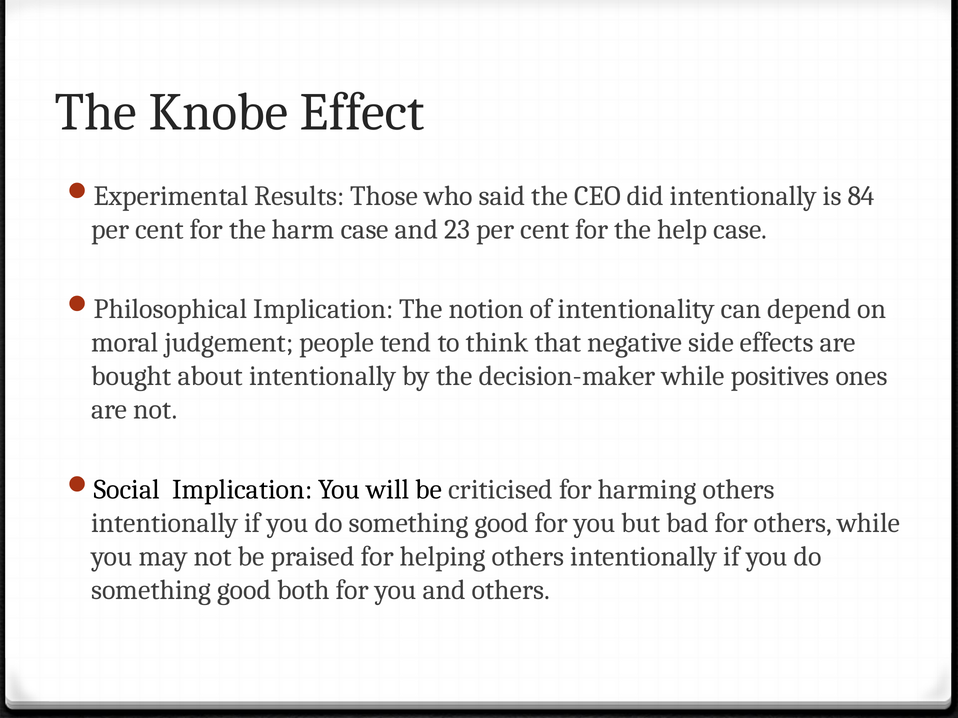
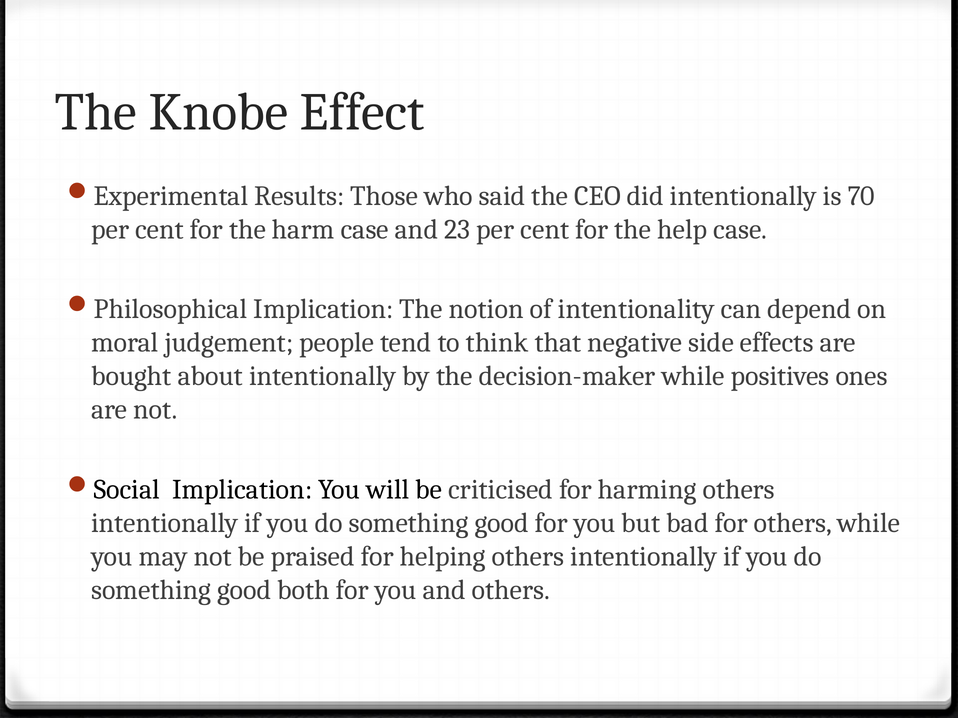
84: 84 -> 70
